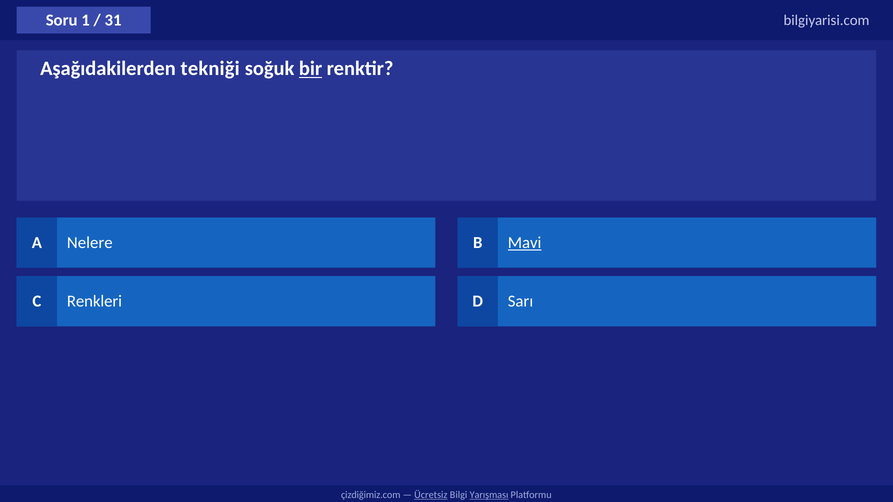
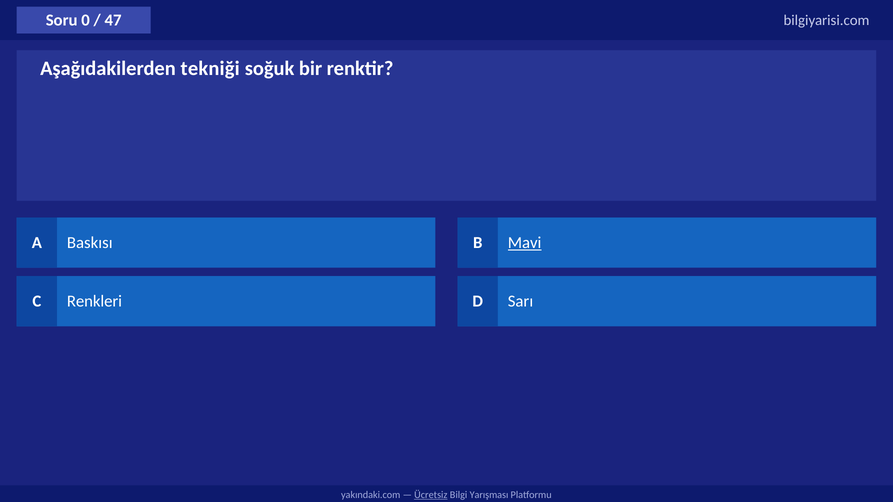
1: 1 -> 0
31: 31 -> 47
bir underline: present -> none
Nelere: Nelere -> Baskısı
çizdiğimiz.com: çizdiğimiz.com -> yakındaki.com
Yarışması underline: present -> none
